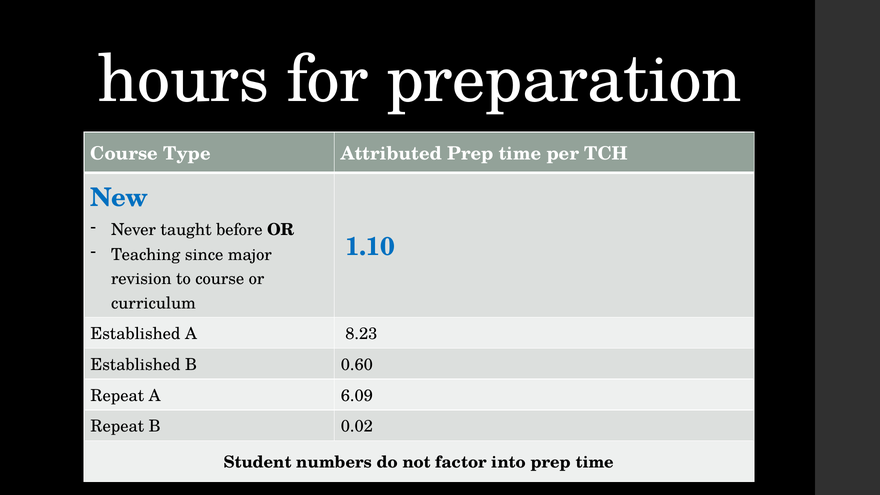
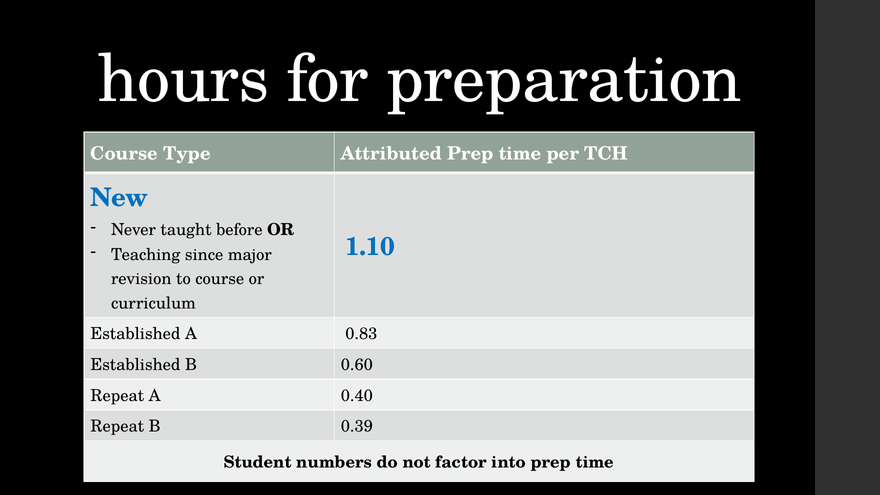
8.23: 8.23 -> 0.83
6.09: 6.09 -> 0.40
0.02: 0.02 -> 0.39
